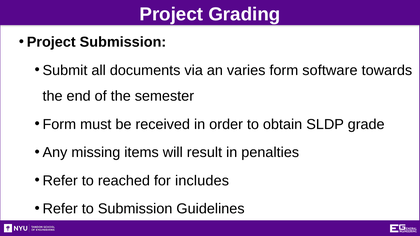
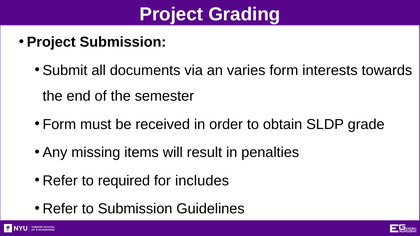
software: software -> interests
reached: reached -> required
